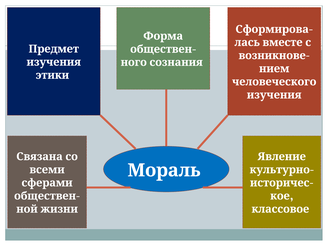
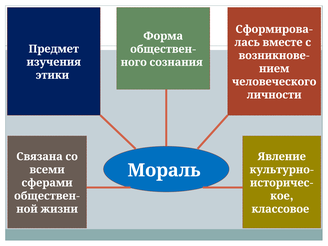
изучения at (274, 95): изучения -> личности
